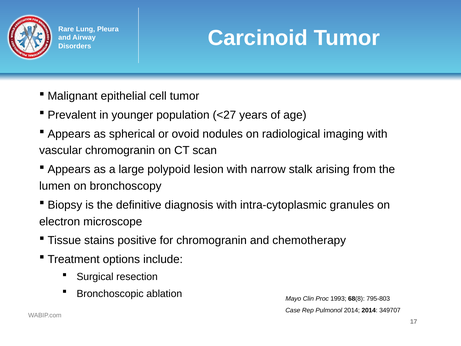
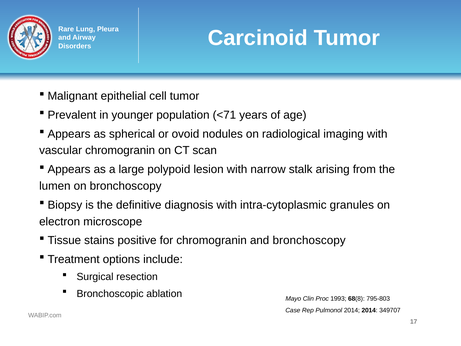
<27: <27 -> <71
and chemotherapy: chemotherapy -> bronchoscopy
